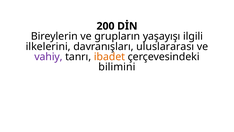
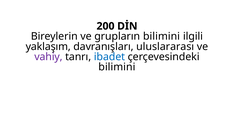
grupların yaşayışı: yaşayışı -> bilimini
ilkelerini: ilkelerini -> yaklaşım
ibadet colour: orange -> blue
